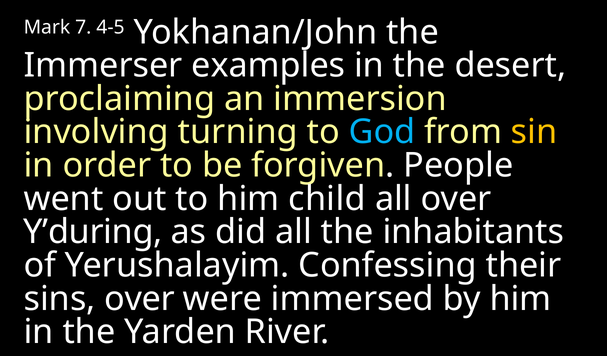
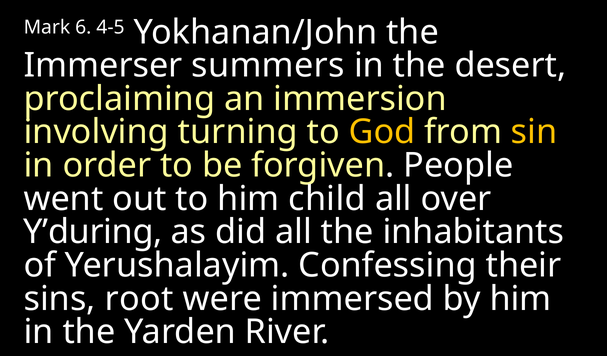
7: 7 -> 6
examples: examples -> summers
God colour: light blue -> yellow
sins over: over -> root
